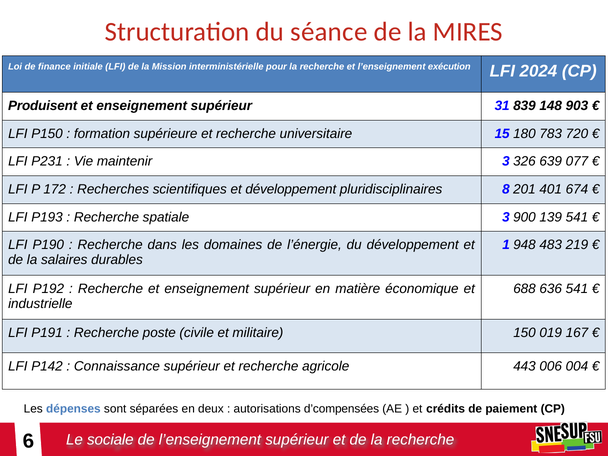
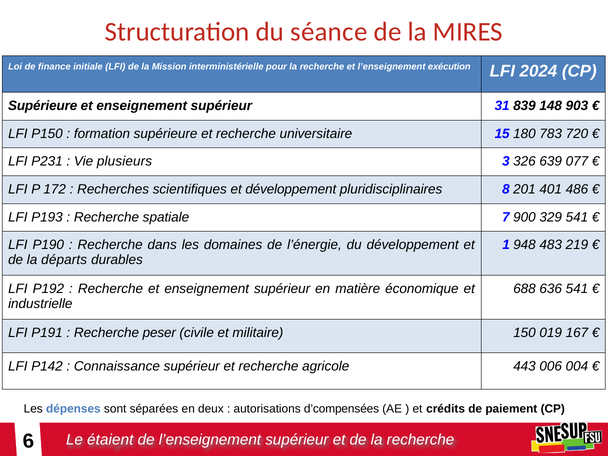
Produisent at (43, 106): Produisent -> Supérieure
maintenir: maintenir -> plusieurs
674: 674 -> 486
spatiale 3: 3 -> 7
139: 139 -> 329
salaires: salaires -> départs
poste: poste -> peser
sociale: sociale -> étaient
